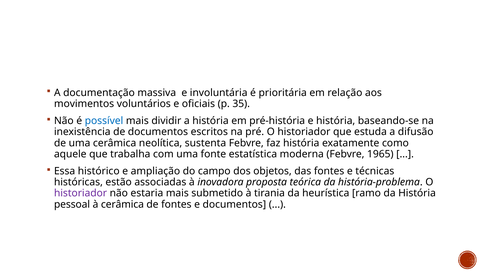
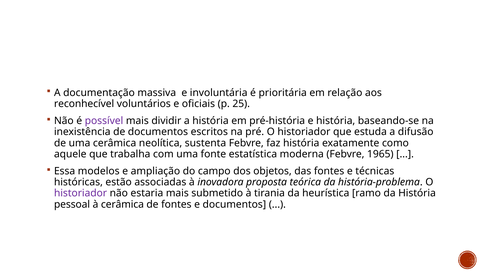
movimentos: movimentos -> reconhecível
35: 35 -> 25
possível colour: blue -> purple
histórico: histórico -> modelos
